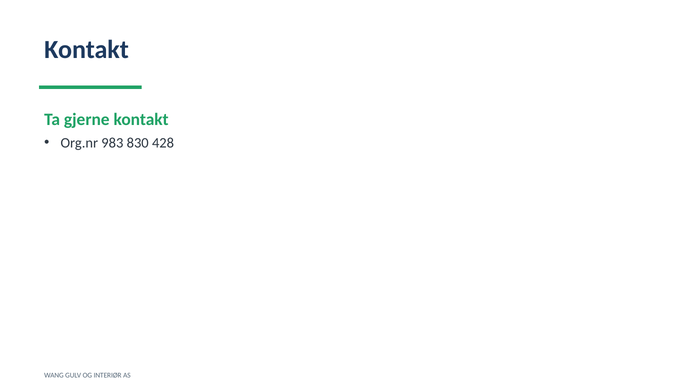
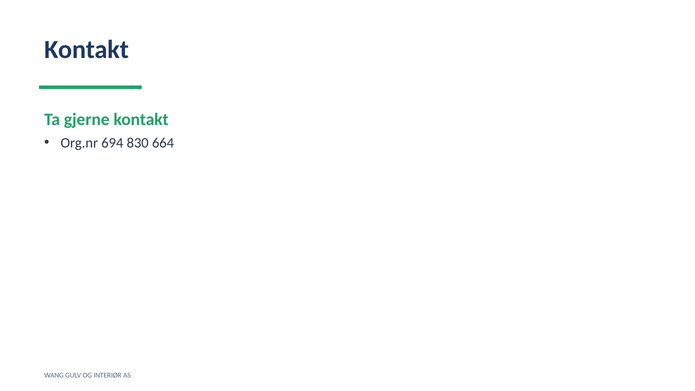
983: 983 -> 694
428: 428 -> 664
